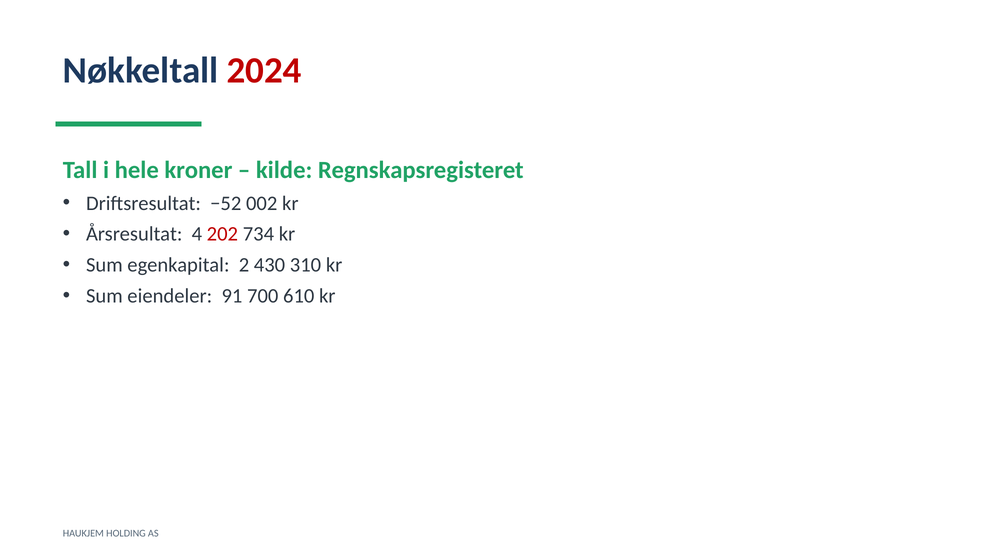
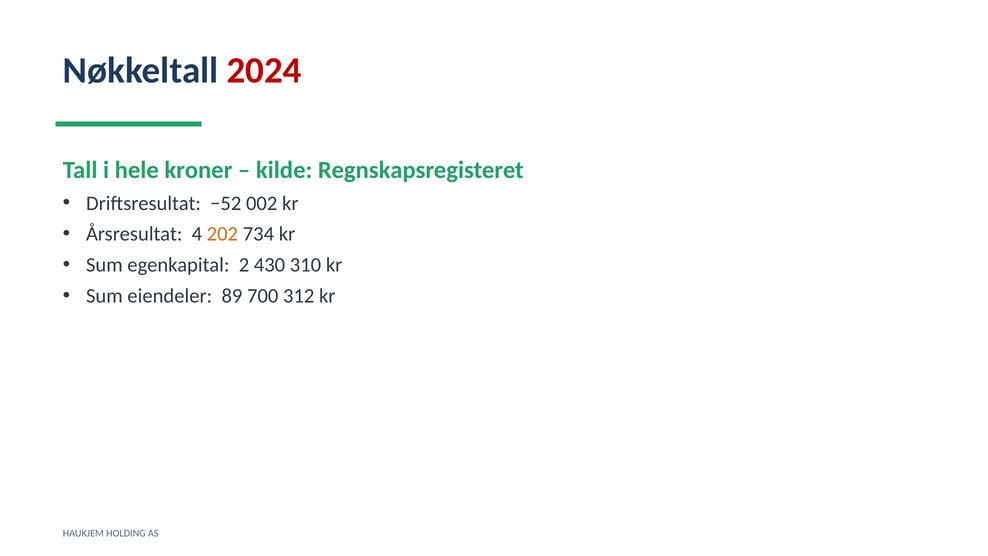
202 colour: red -> orange
91: 91 -> 89
610: 610 -> 312
